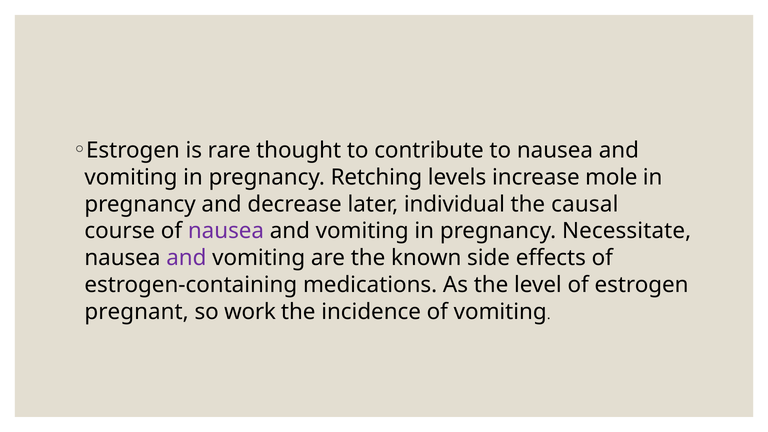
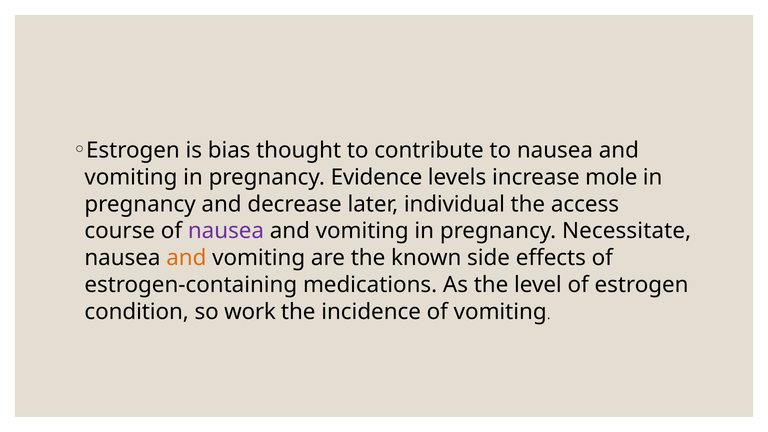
rare: rare -> bias
Retching: Retching -> Evidence
causal: causal -> access
and at (186, 258) colour: purple -> orange
pregnant: pregnant -> condition
